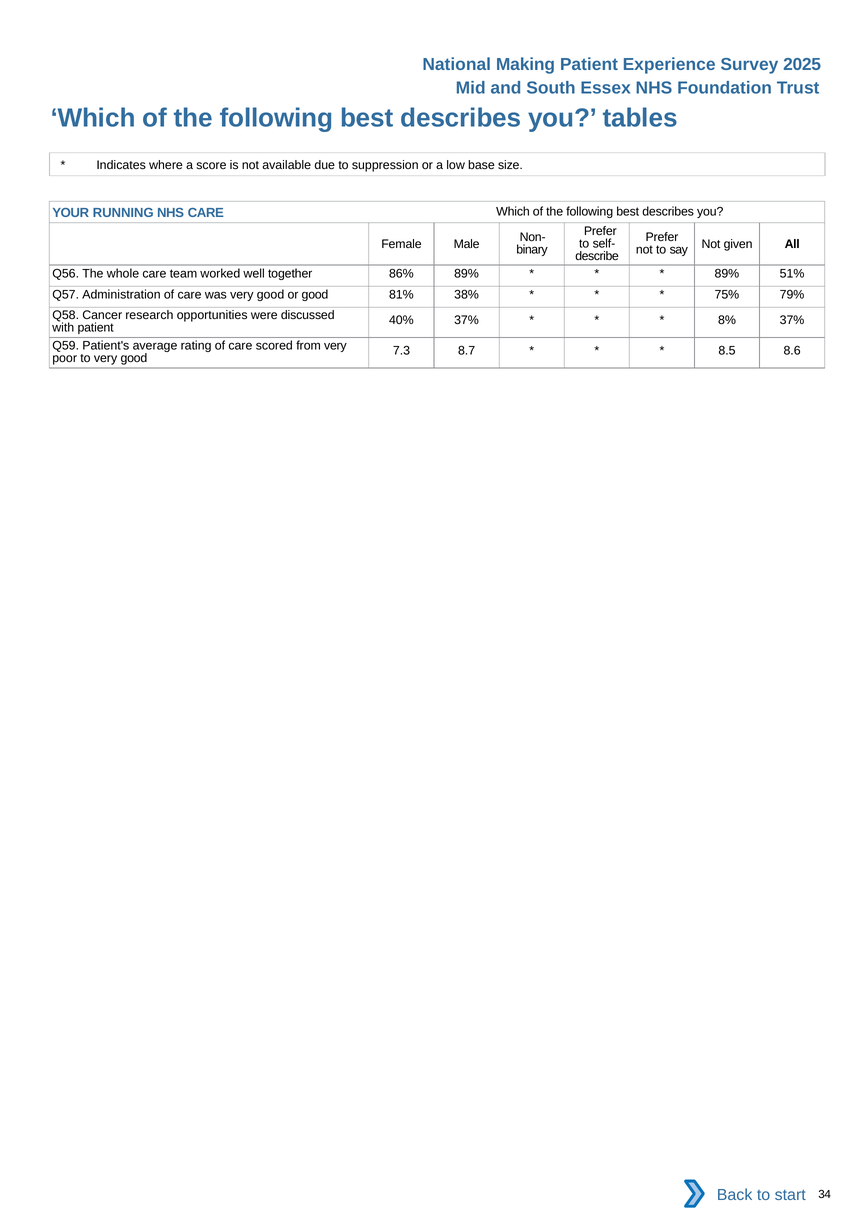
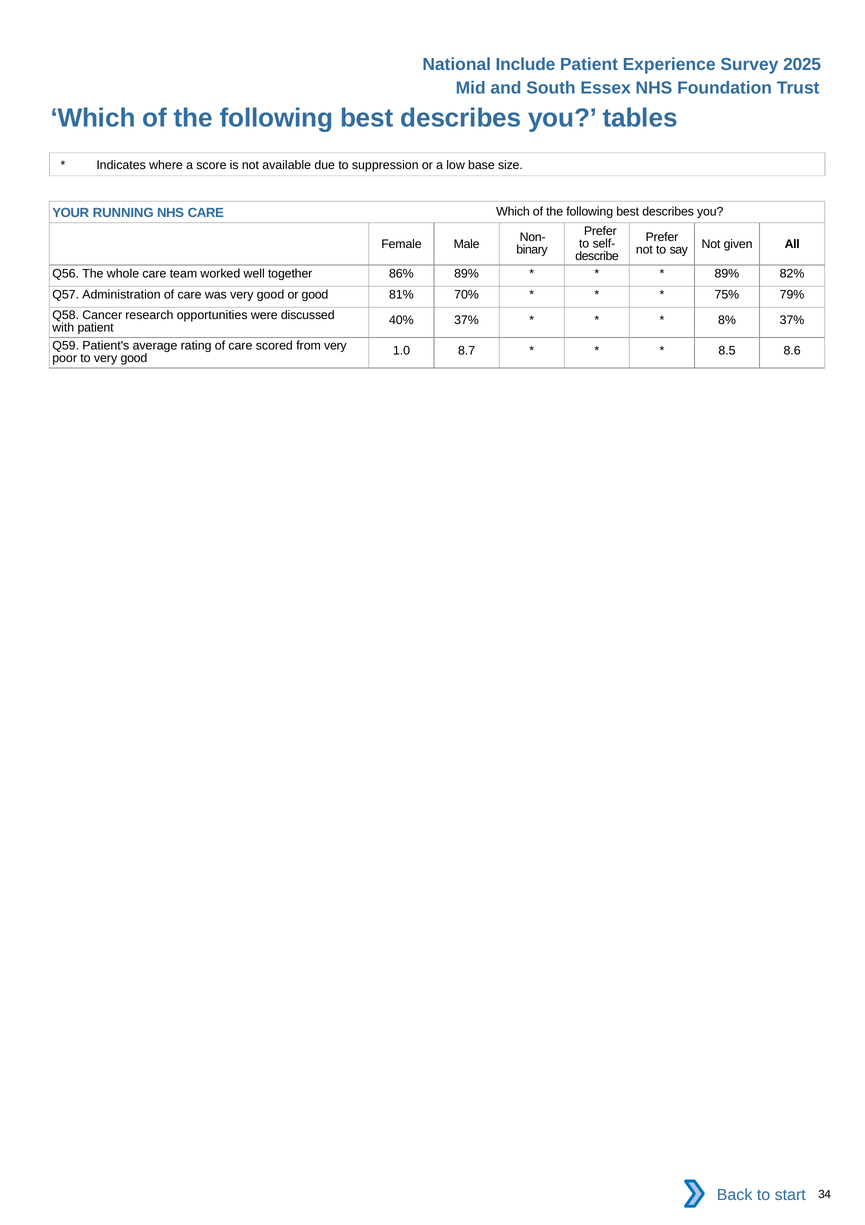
Making: Making -> Include
51%: 51% -> 82%
38%: 38% -> 70%
7.3: 7.3 -> 1.0
